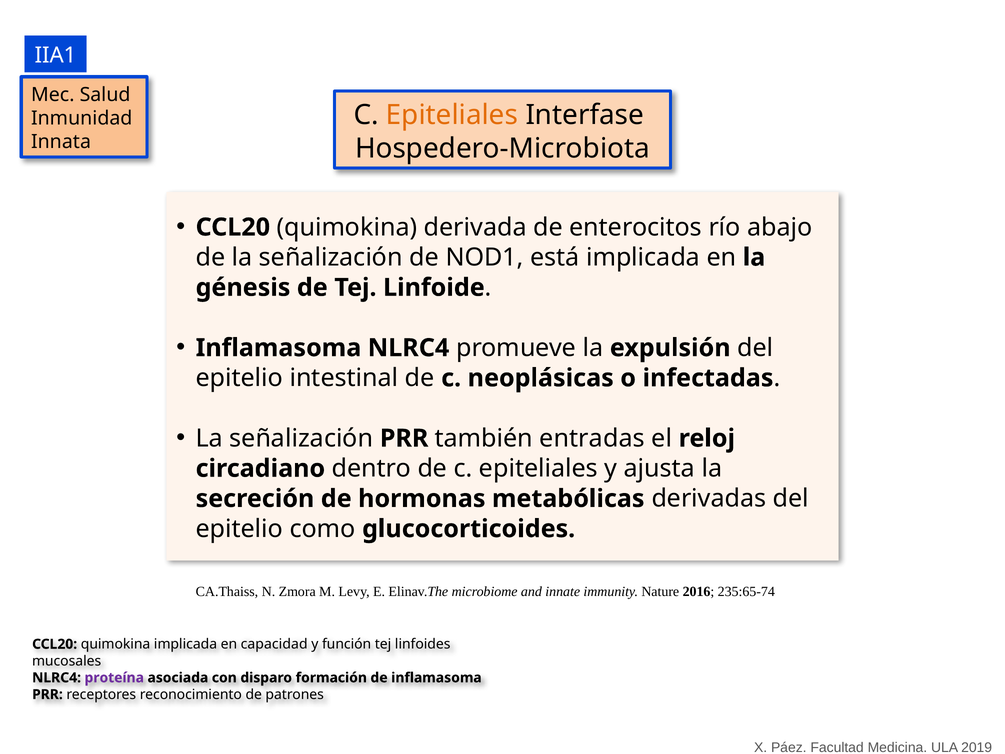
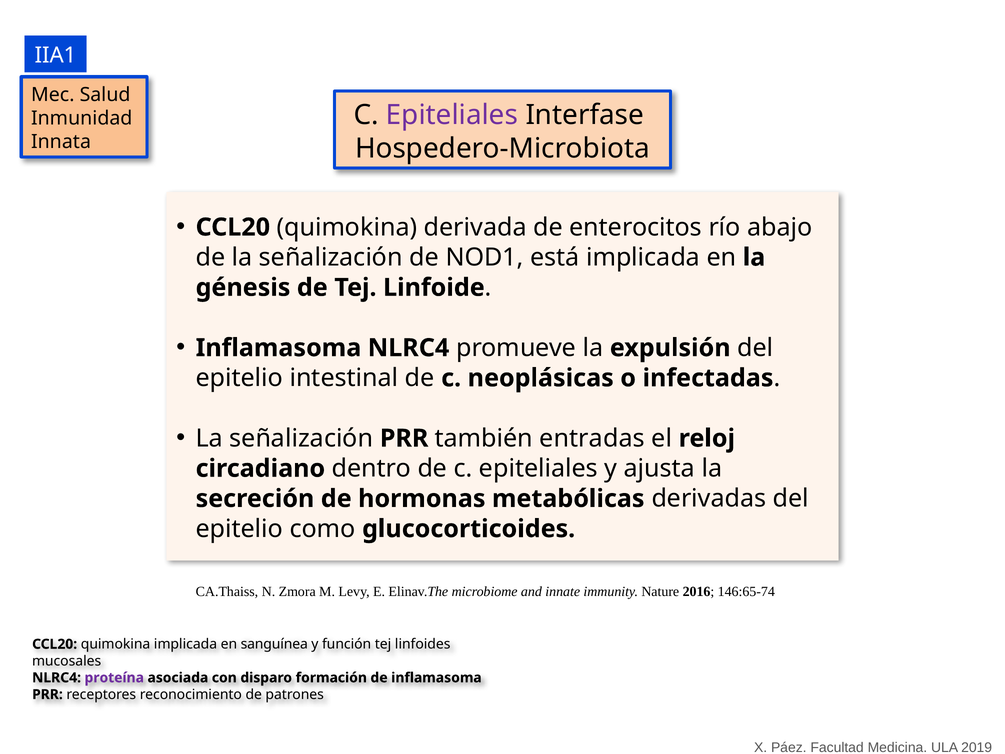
Epiteliales at (452, 115) colour: orange -> purple
235:65-74: 235:65-74 -> 146:65-74
capacidad: capacidad -> sanguínea
